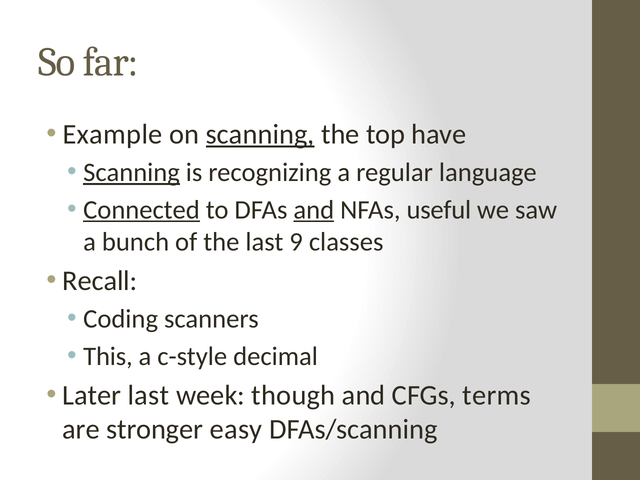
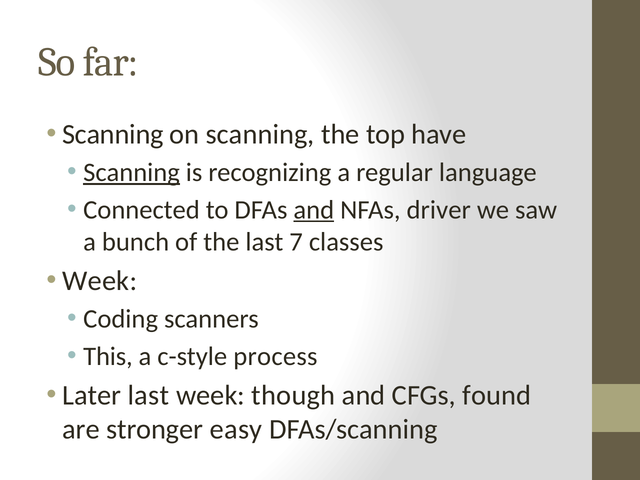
Example at (113, 134): Example -> Scanning
scanning at (260, 134) underline: present -> none
Connected underline: present -> none
useful: useful -> driver
9: 9 -> 7
Recall at (100, 281): Recall -> Week
decimal: decimal -> process
terms: terms -> found
